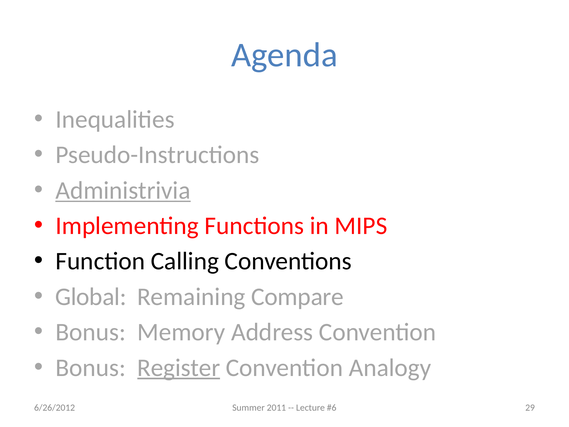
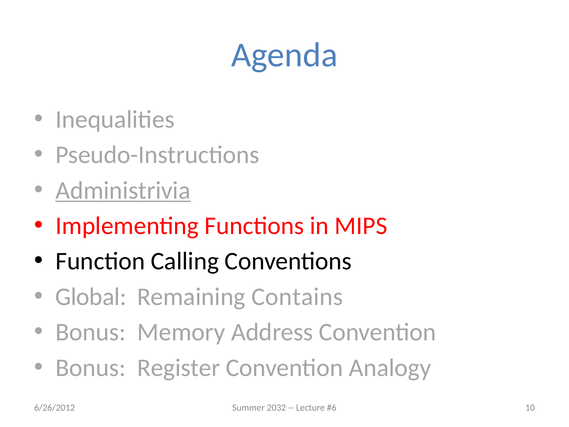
Compare: Compare -> Contains
Register underline: present -> none
2011: 2011 -> 2032
29: 29 -> 10
